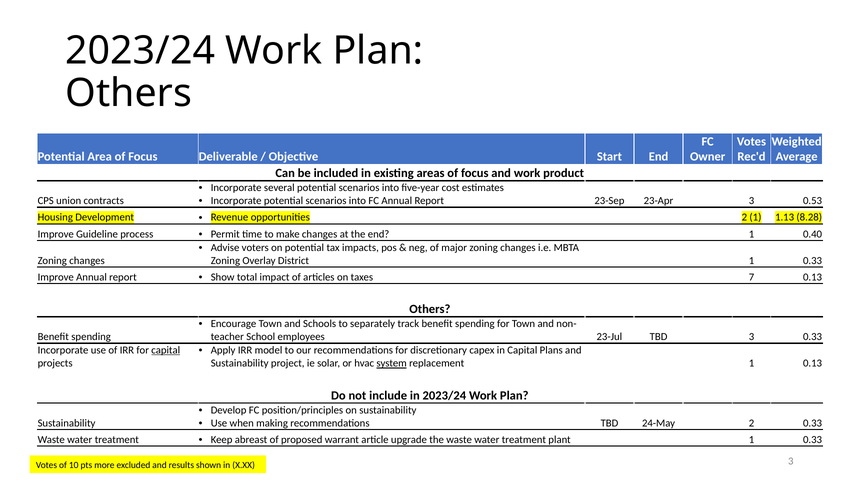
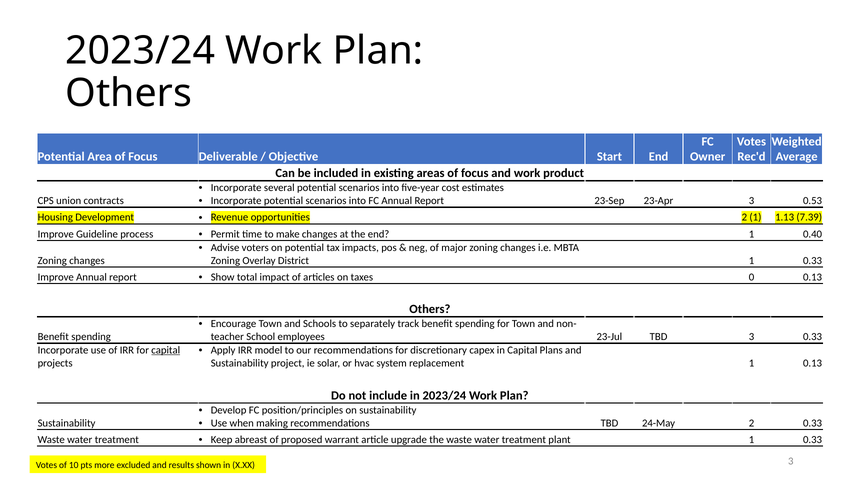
8.28: 8.28 -> 7.39
7: 7 -> 0
system underline: present -> none
